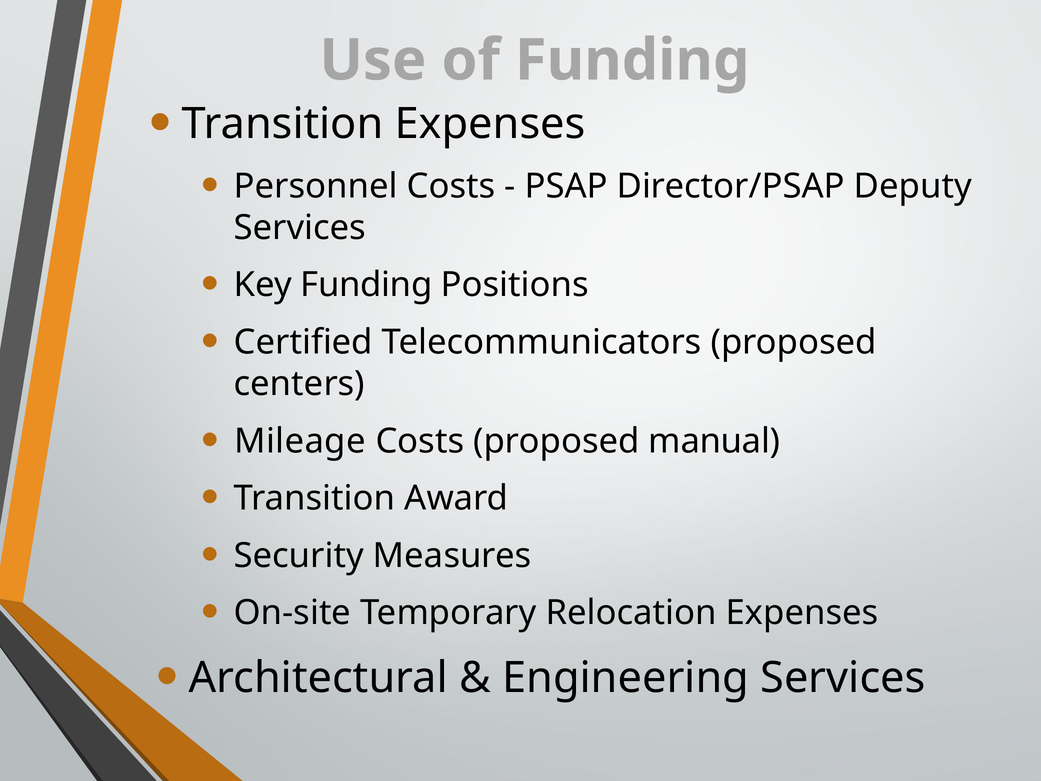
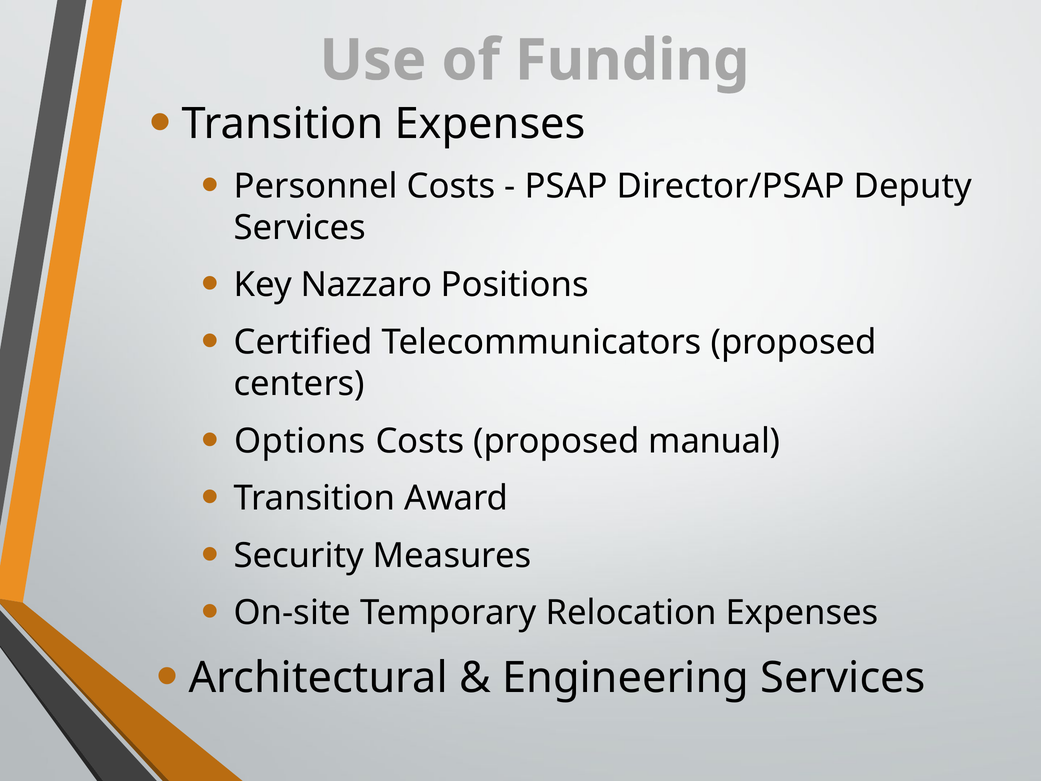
Key Funding: Funding -> Nazzaro
Mileage: Mileage -> Options
